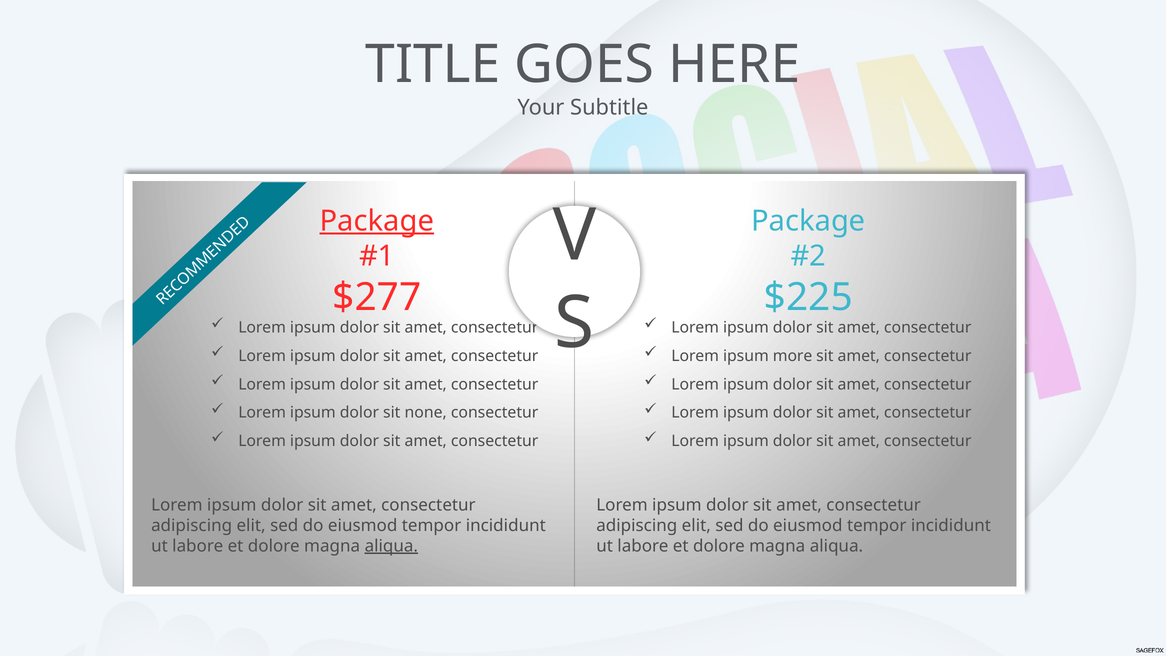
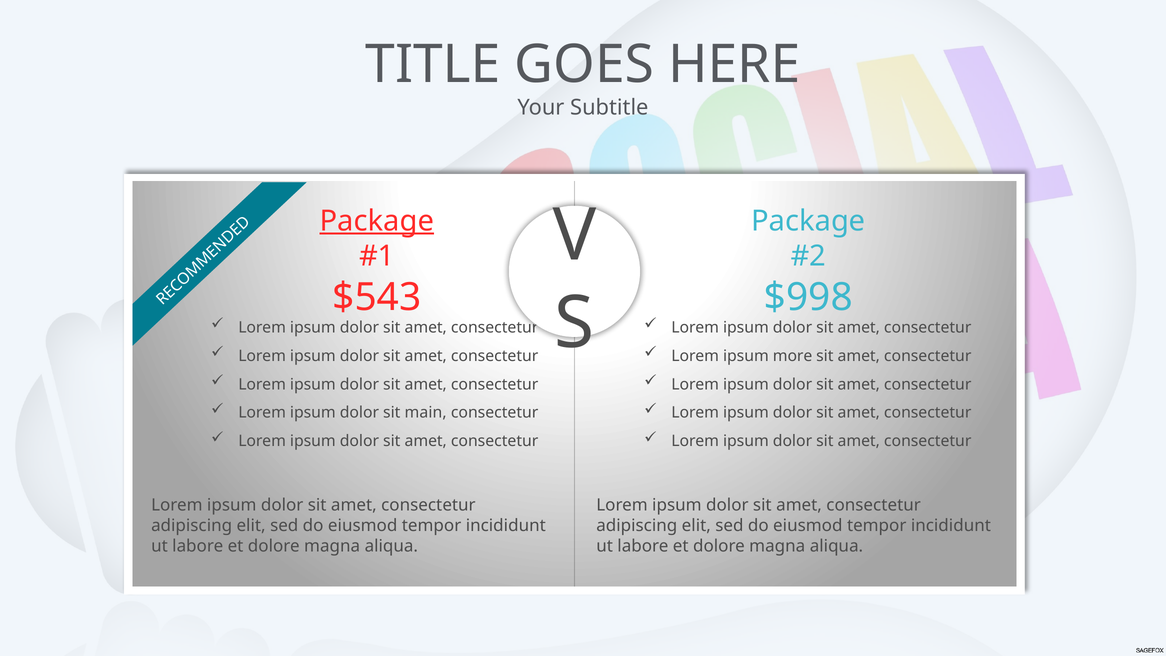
$277: $277 -> $543
$225: $225 -> $998
none: none -> main
aliqua at (391, 546) underline: present -> none
